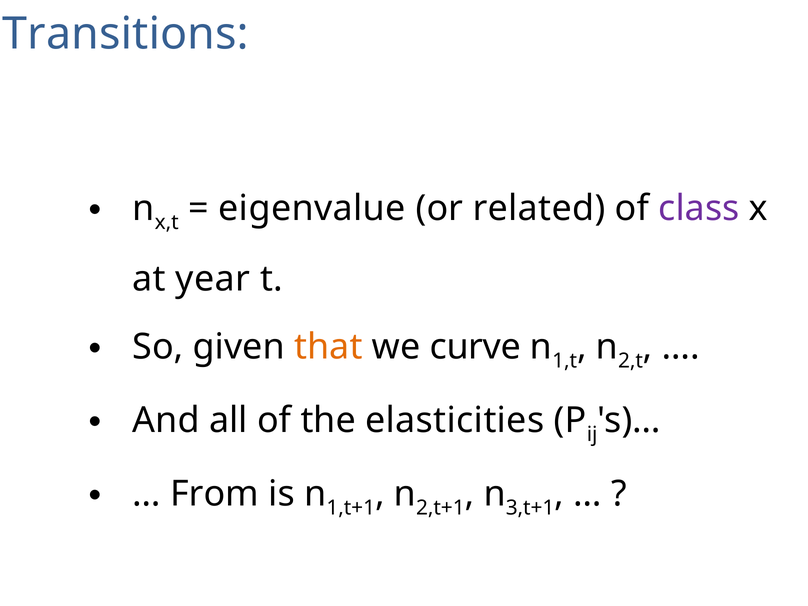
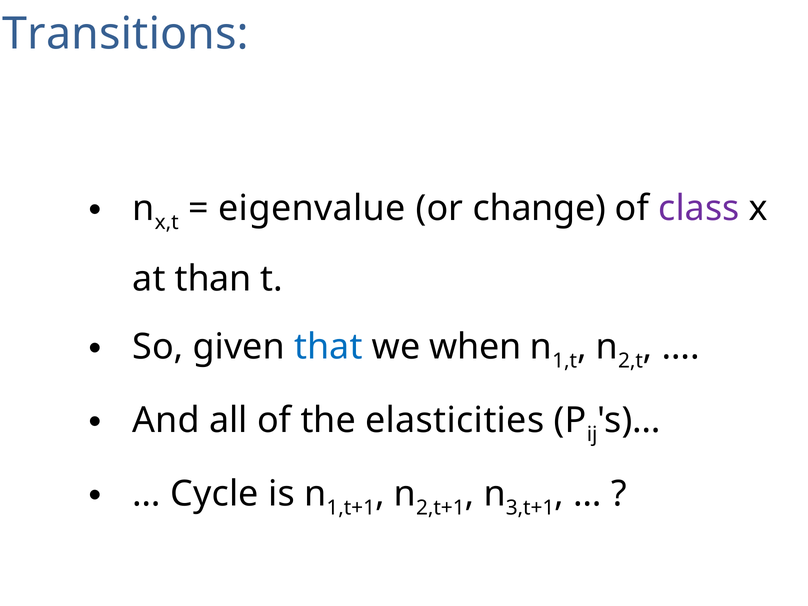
related: related -> change
year: year -> than
that colour: orange -> blue
curve: curve -> when
From: From -> Cycle
